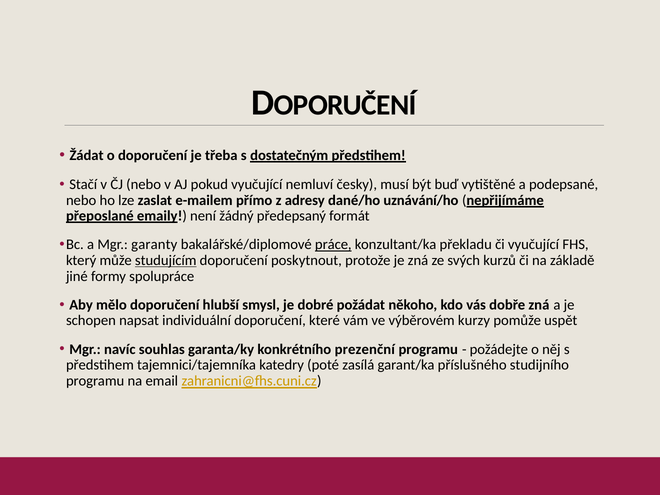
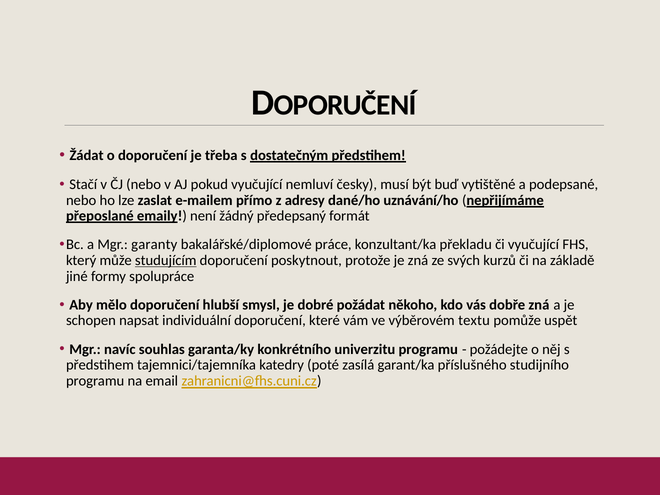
práce underline: present -> none
kurzy: kurzy -> textu
prezenční: prezenční -> univerzitu
